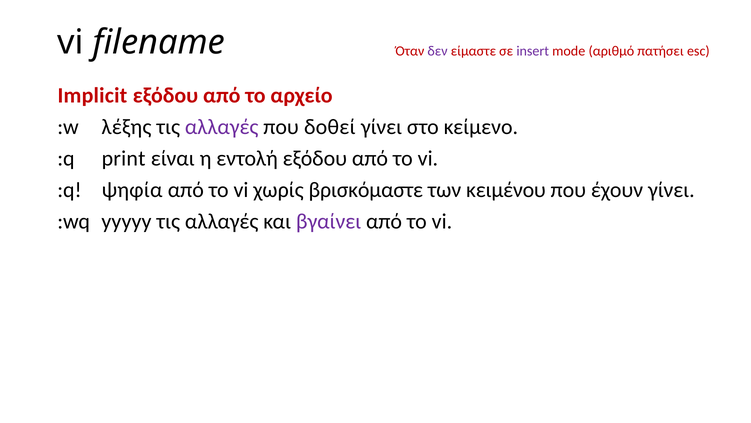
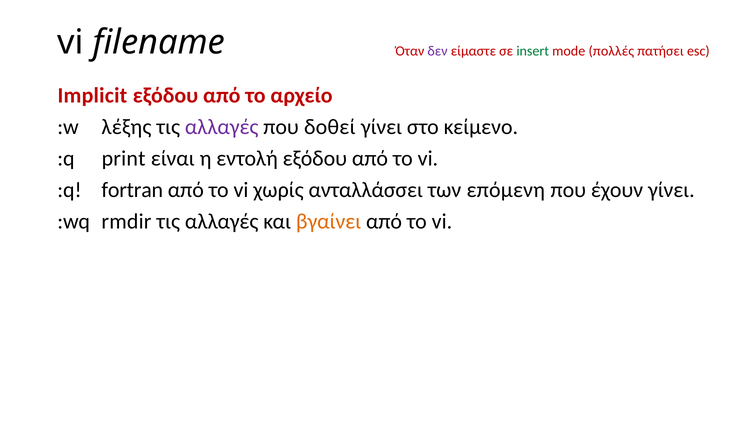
insert colour: purple -> green
αριθμό: αριθμό -> πολλές
ψηφία: ψηφία -> fortran
βρισκόμαστε: βρισκόμαστε -> ανταλλάσσει
κειμένου: κειμένου -> επόμενη
yyyyy: yyyyy -> rmdir
βγαίνει colour: purple -> orange
